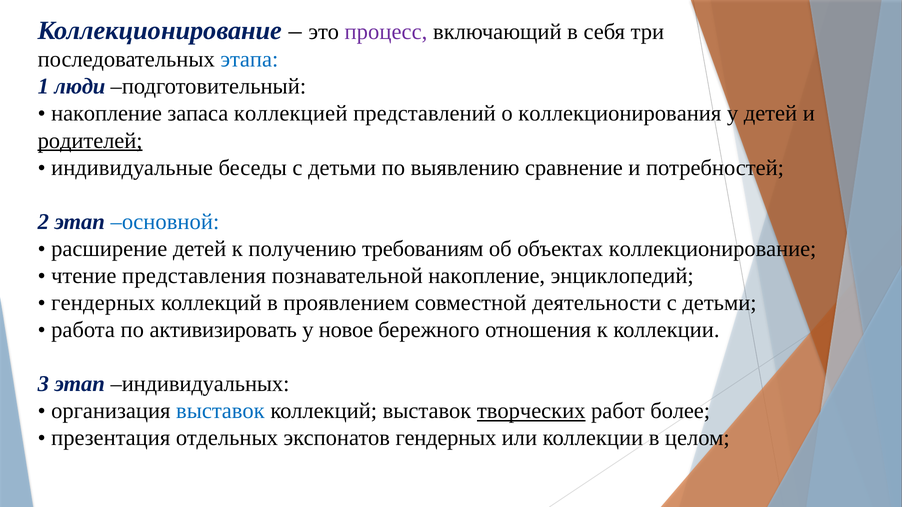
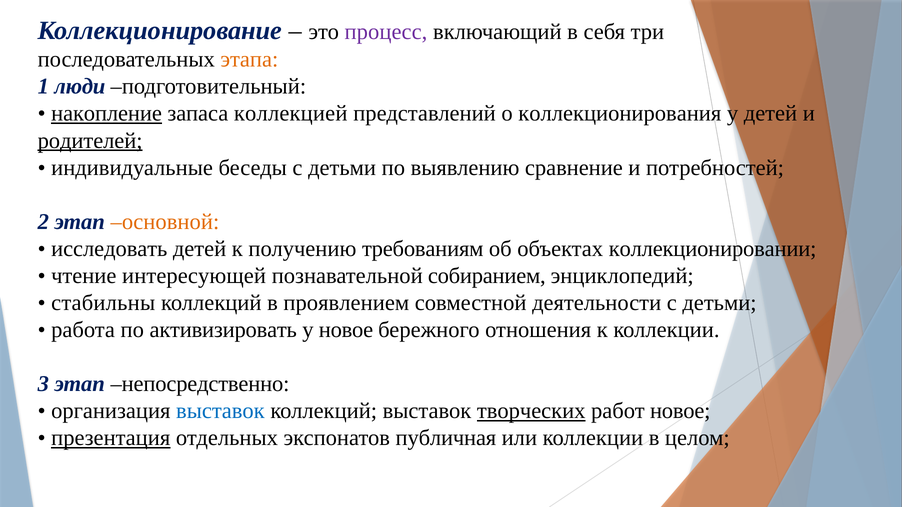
этапа colour: blue -> orange
накопление at (107, 114) underline: none -> present
основной colour: blue -> orange
расширение: расширение -> исследовать
объектах коллекционирование: коллекционирование -> коллекционировании
представления: представления -> интересующей
познавательной накопление: накопление -> собиранием
гендерных at (103, 303): гендерных -> стабильны
индивидуальных: индивидуальных -> непосредственно
работ более: более -> новое
презентация underline: none -> present
экспонатов гендерных: гендерных -> публичная
